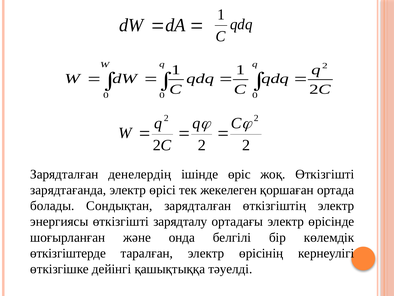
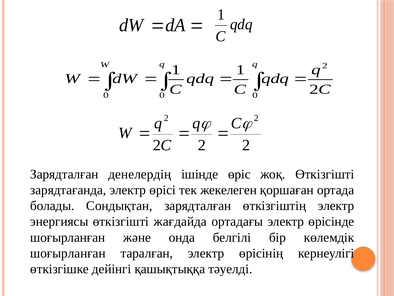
зарядталу: зарядталу -> жағдайда
өткізгіштерде at (68, 253): өткізгіштерде -> шоғырланған
